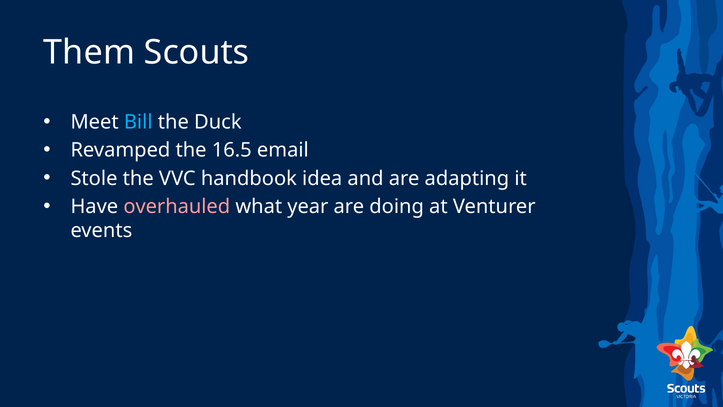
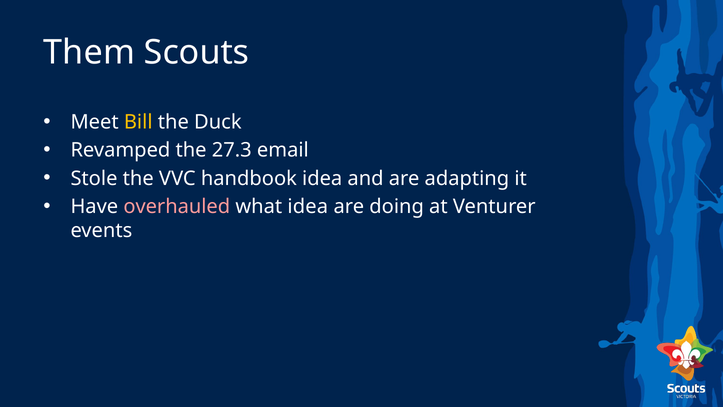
Bill colour: light blue -> yellow
16.5: 16.5 -> 27.3
what year: year -> idea
